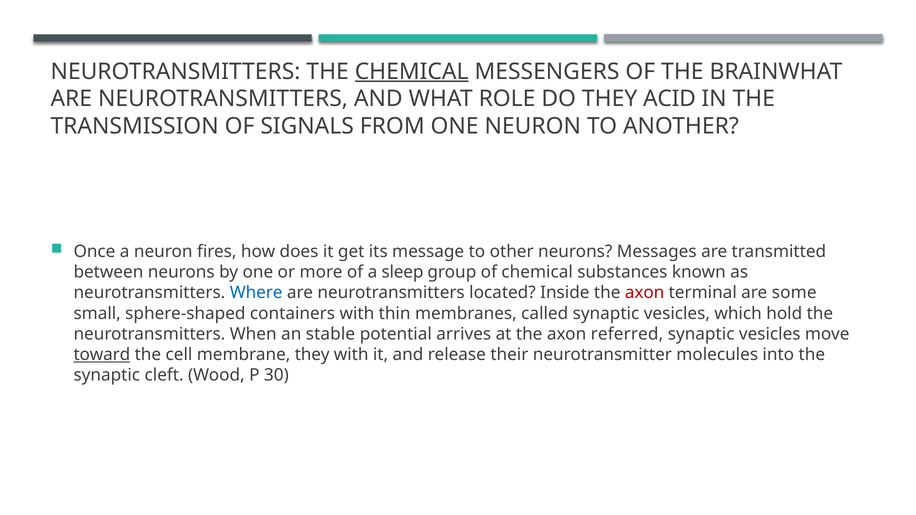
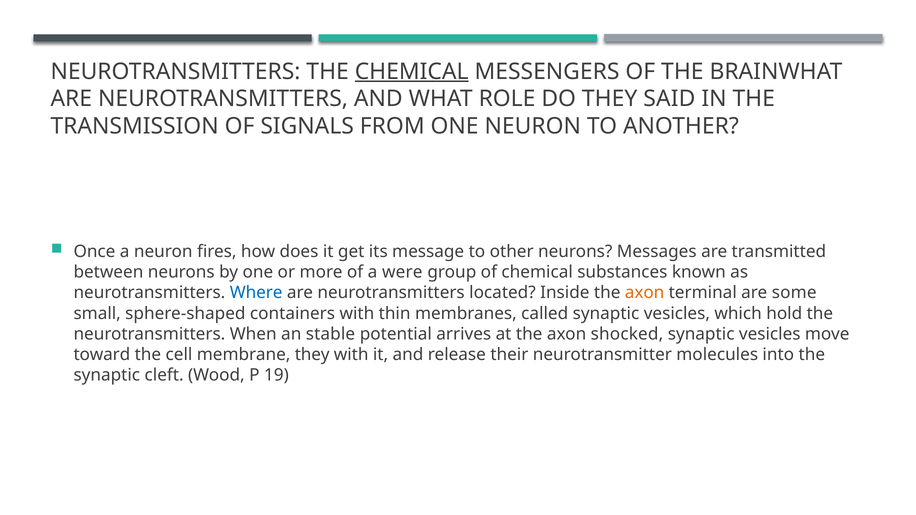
ACID: ACID -> SAID
sleep: sleep -> were
axon at (645, 293) colour: red -> orange
referred: referred -> shocked
toward underline: present -> none
30: 30 -> 19
